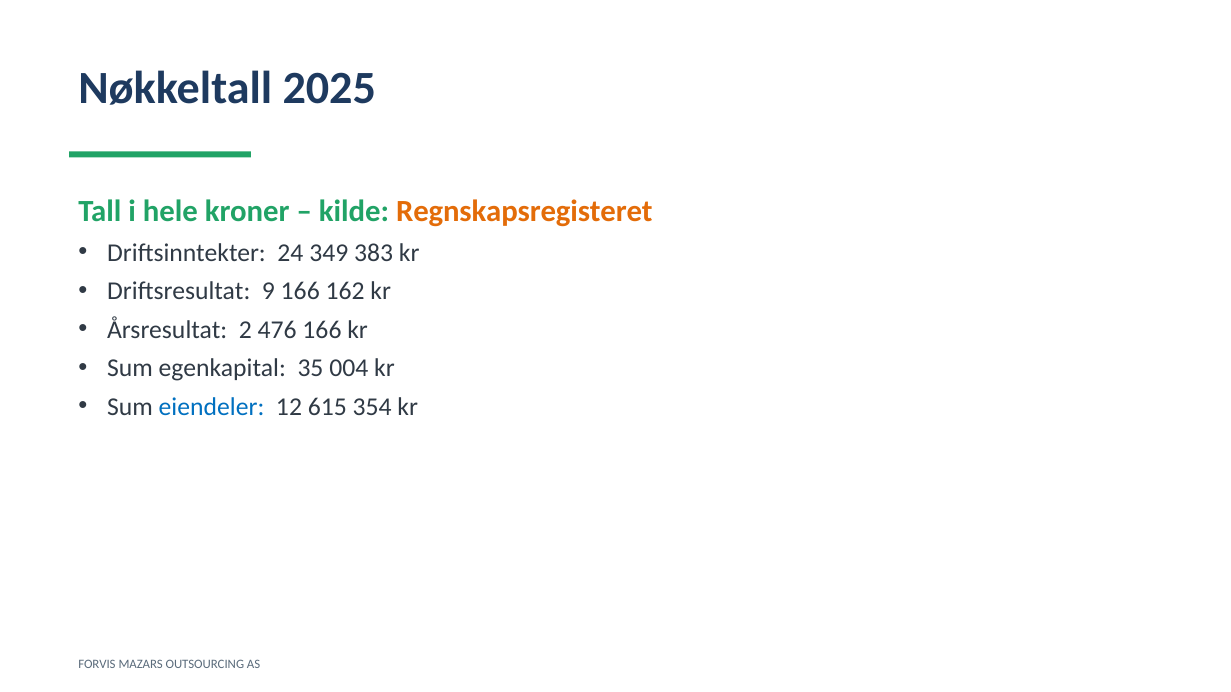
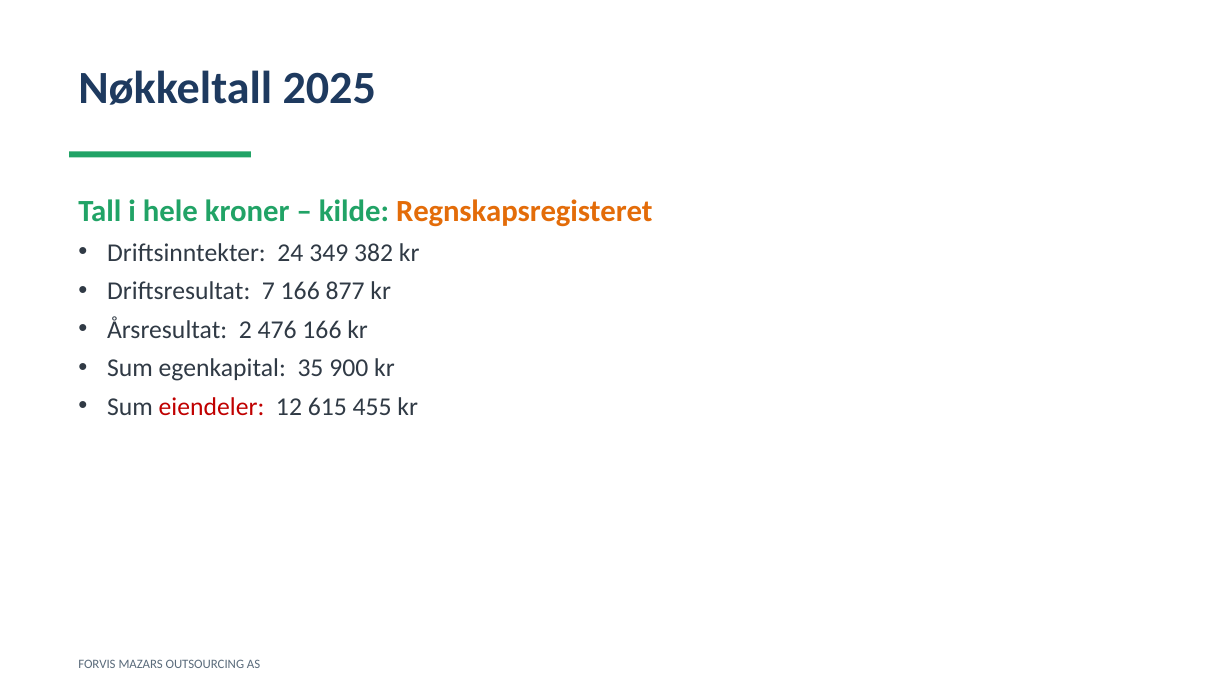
383: 383 -> 382
9: 9 -> 7
162: 162 -> 877
004: 004 -> 900
eiendeler colour: blue -> red
354: 354 -> 455
